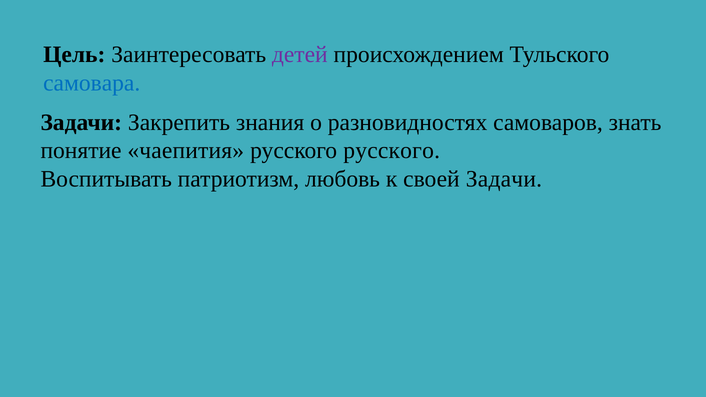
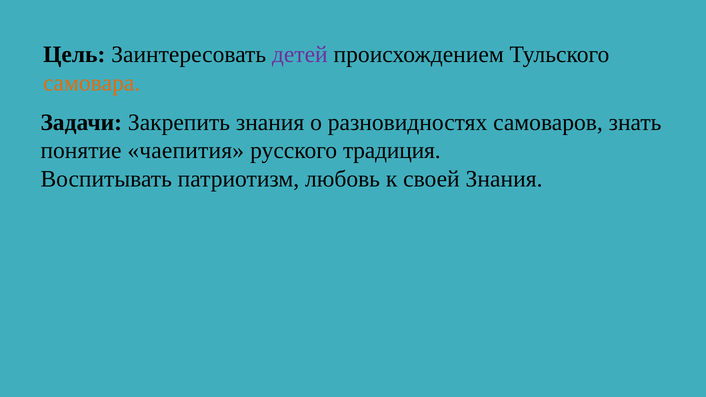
самовара colour: blue -> orange
русского русского: русского -> традиция
своей Задачи: Задачи -> Знания
